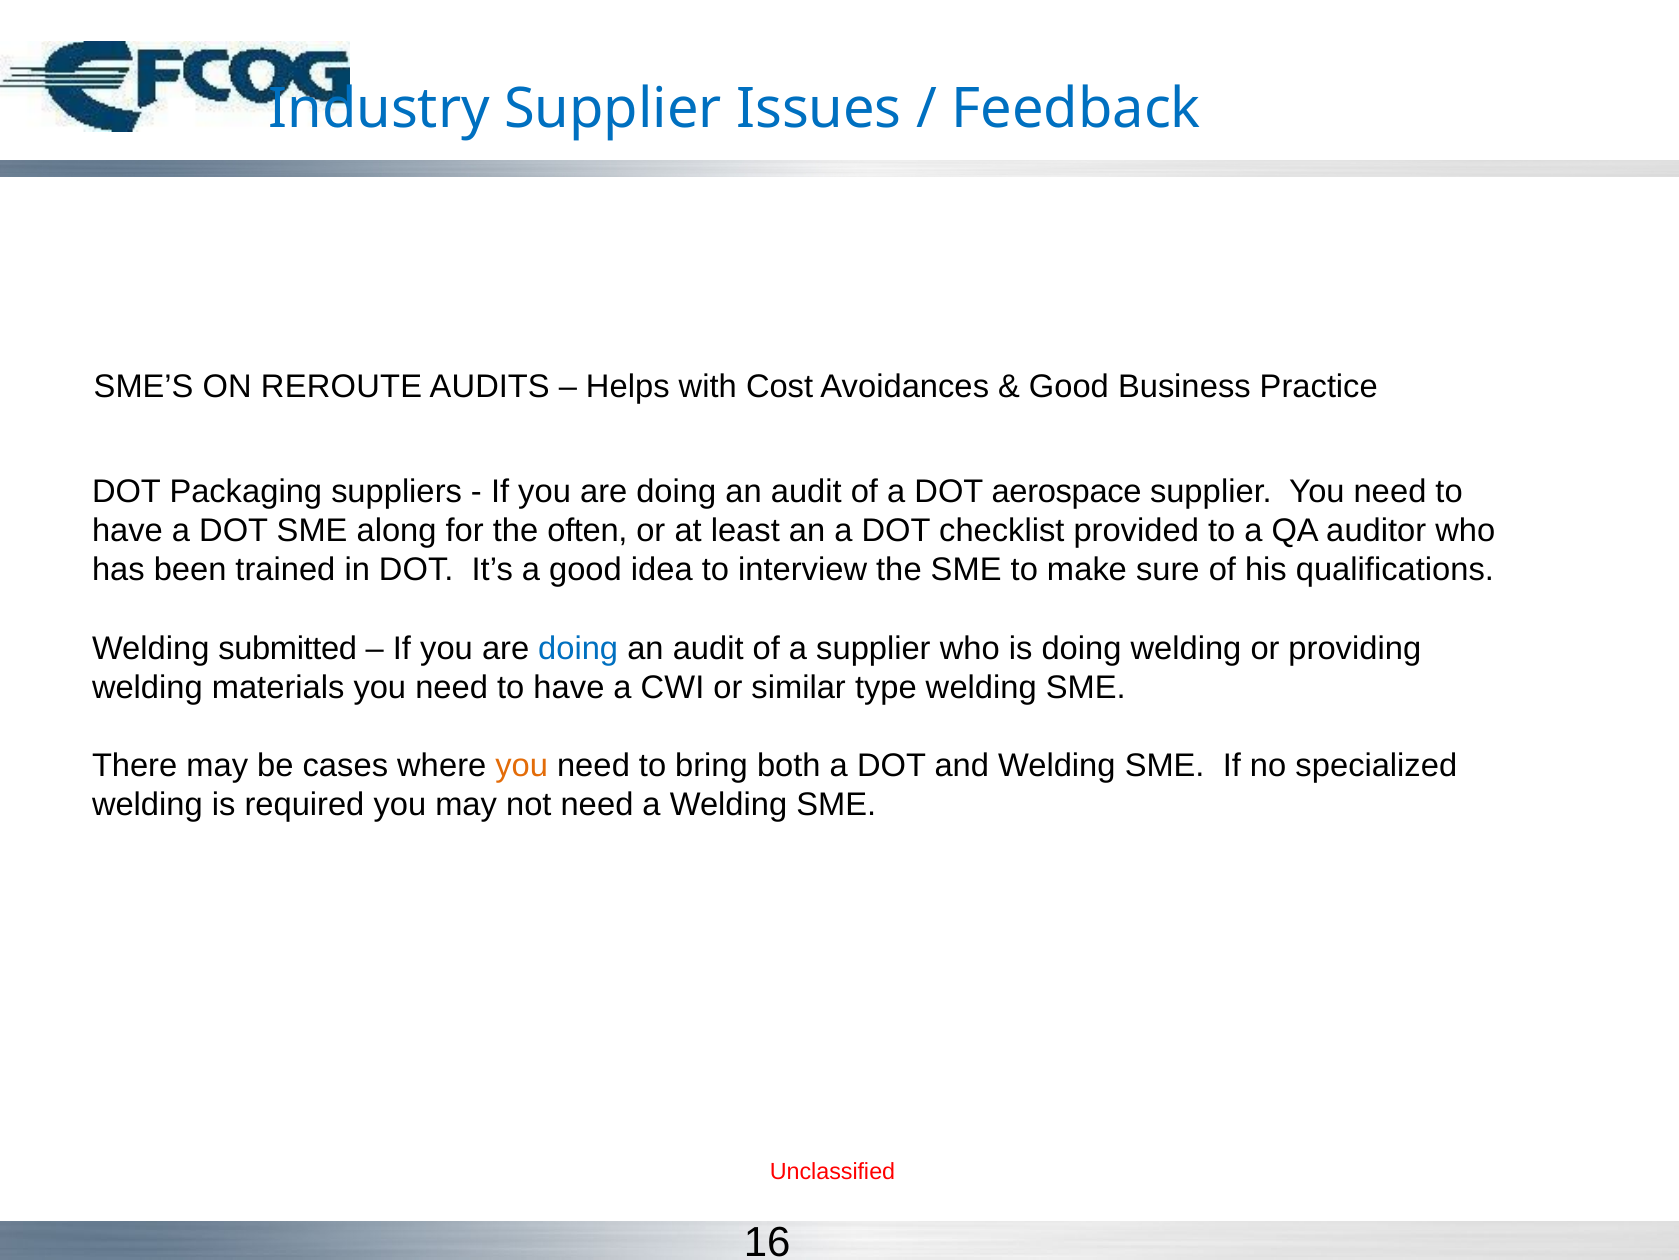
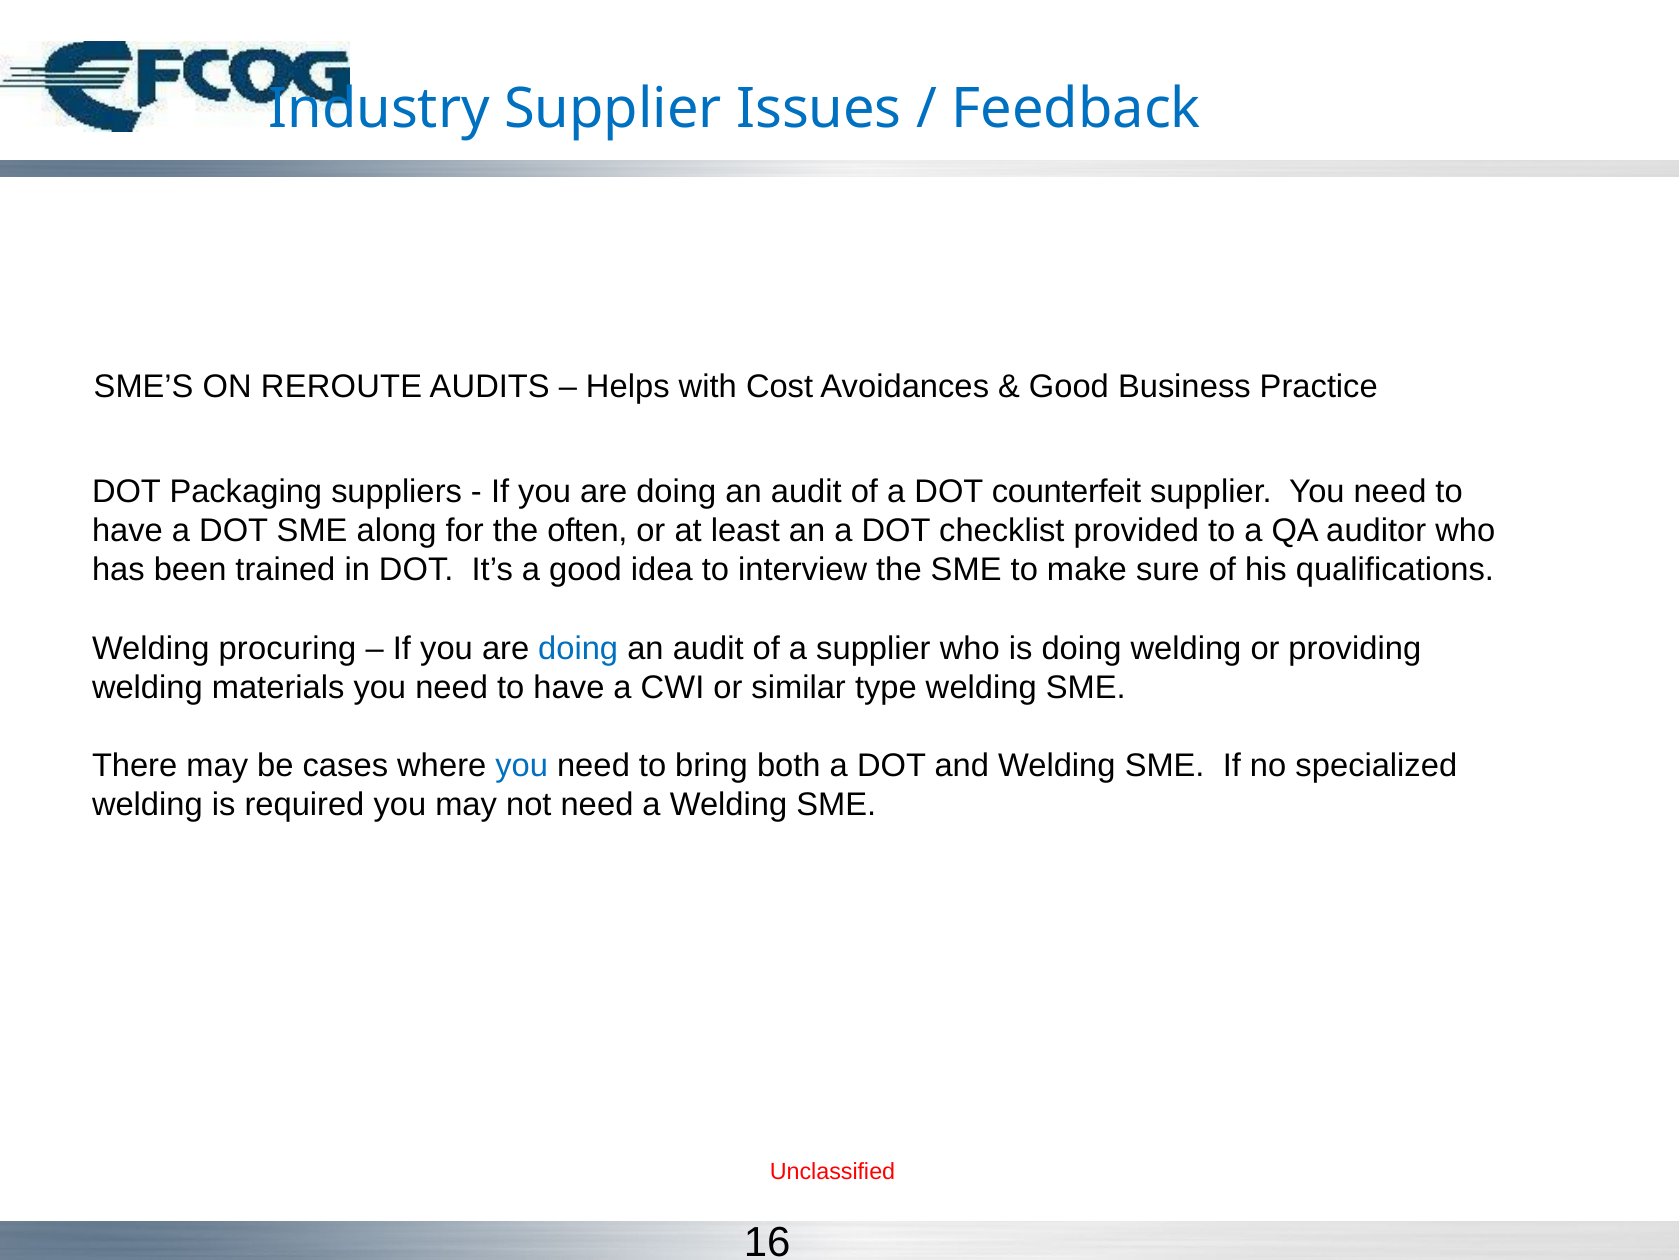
aerospace: aerospace -> counterfeit
submitted: submitted -> procuring
you at (522, 766) colour: orange -> blue
